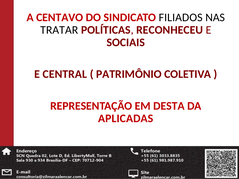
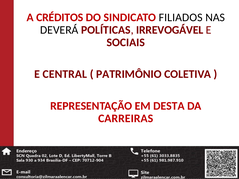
CENTAVO: CENTAVO -> CRÉDITOS
TRATAR: TRATAR -> DEVERÁ
RECONHECEU: RECONHECEU -> IRREVOGÁVEL
APLICADAS: APLICADAS -> CARREIRAS
